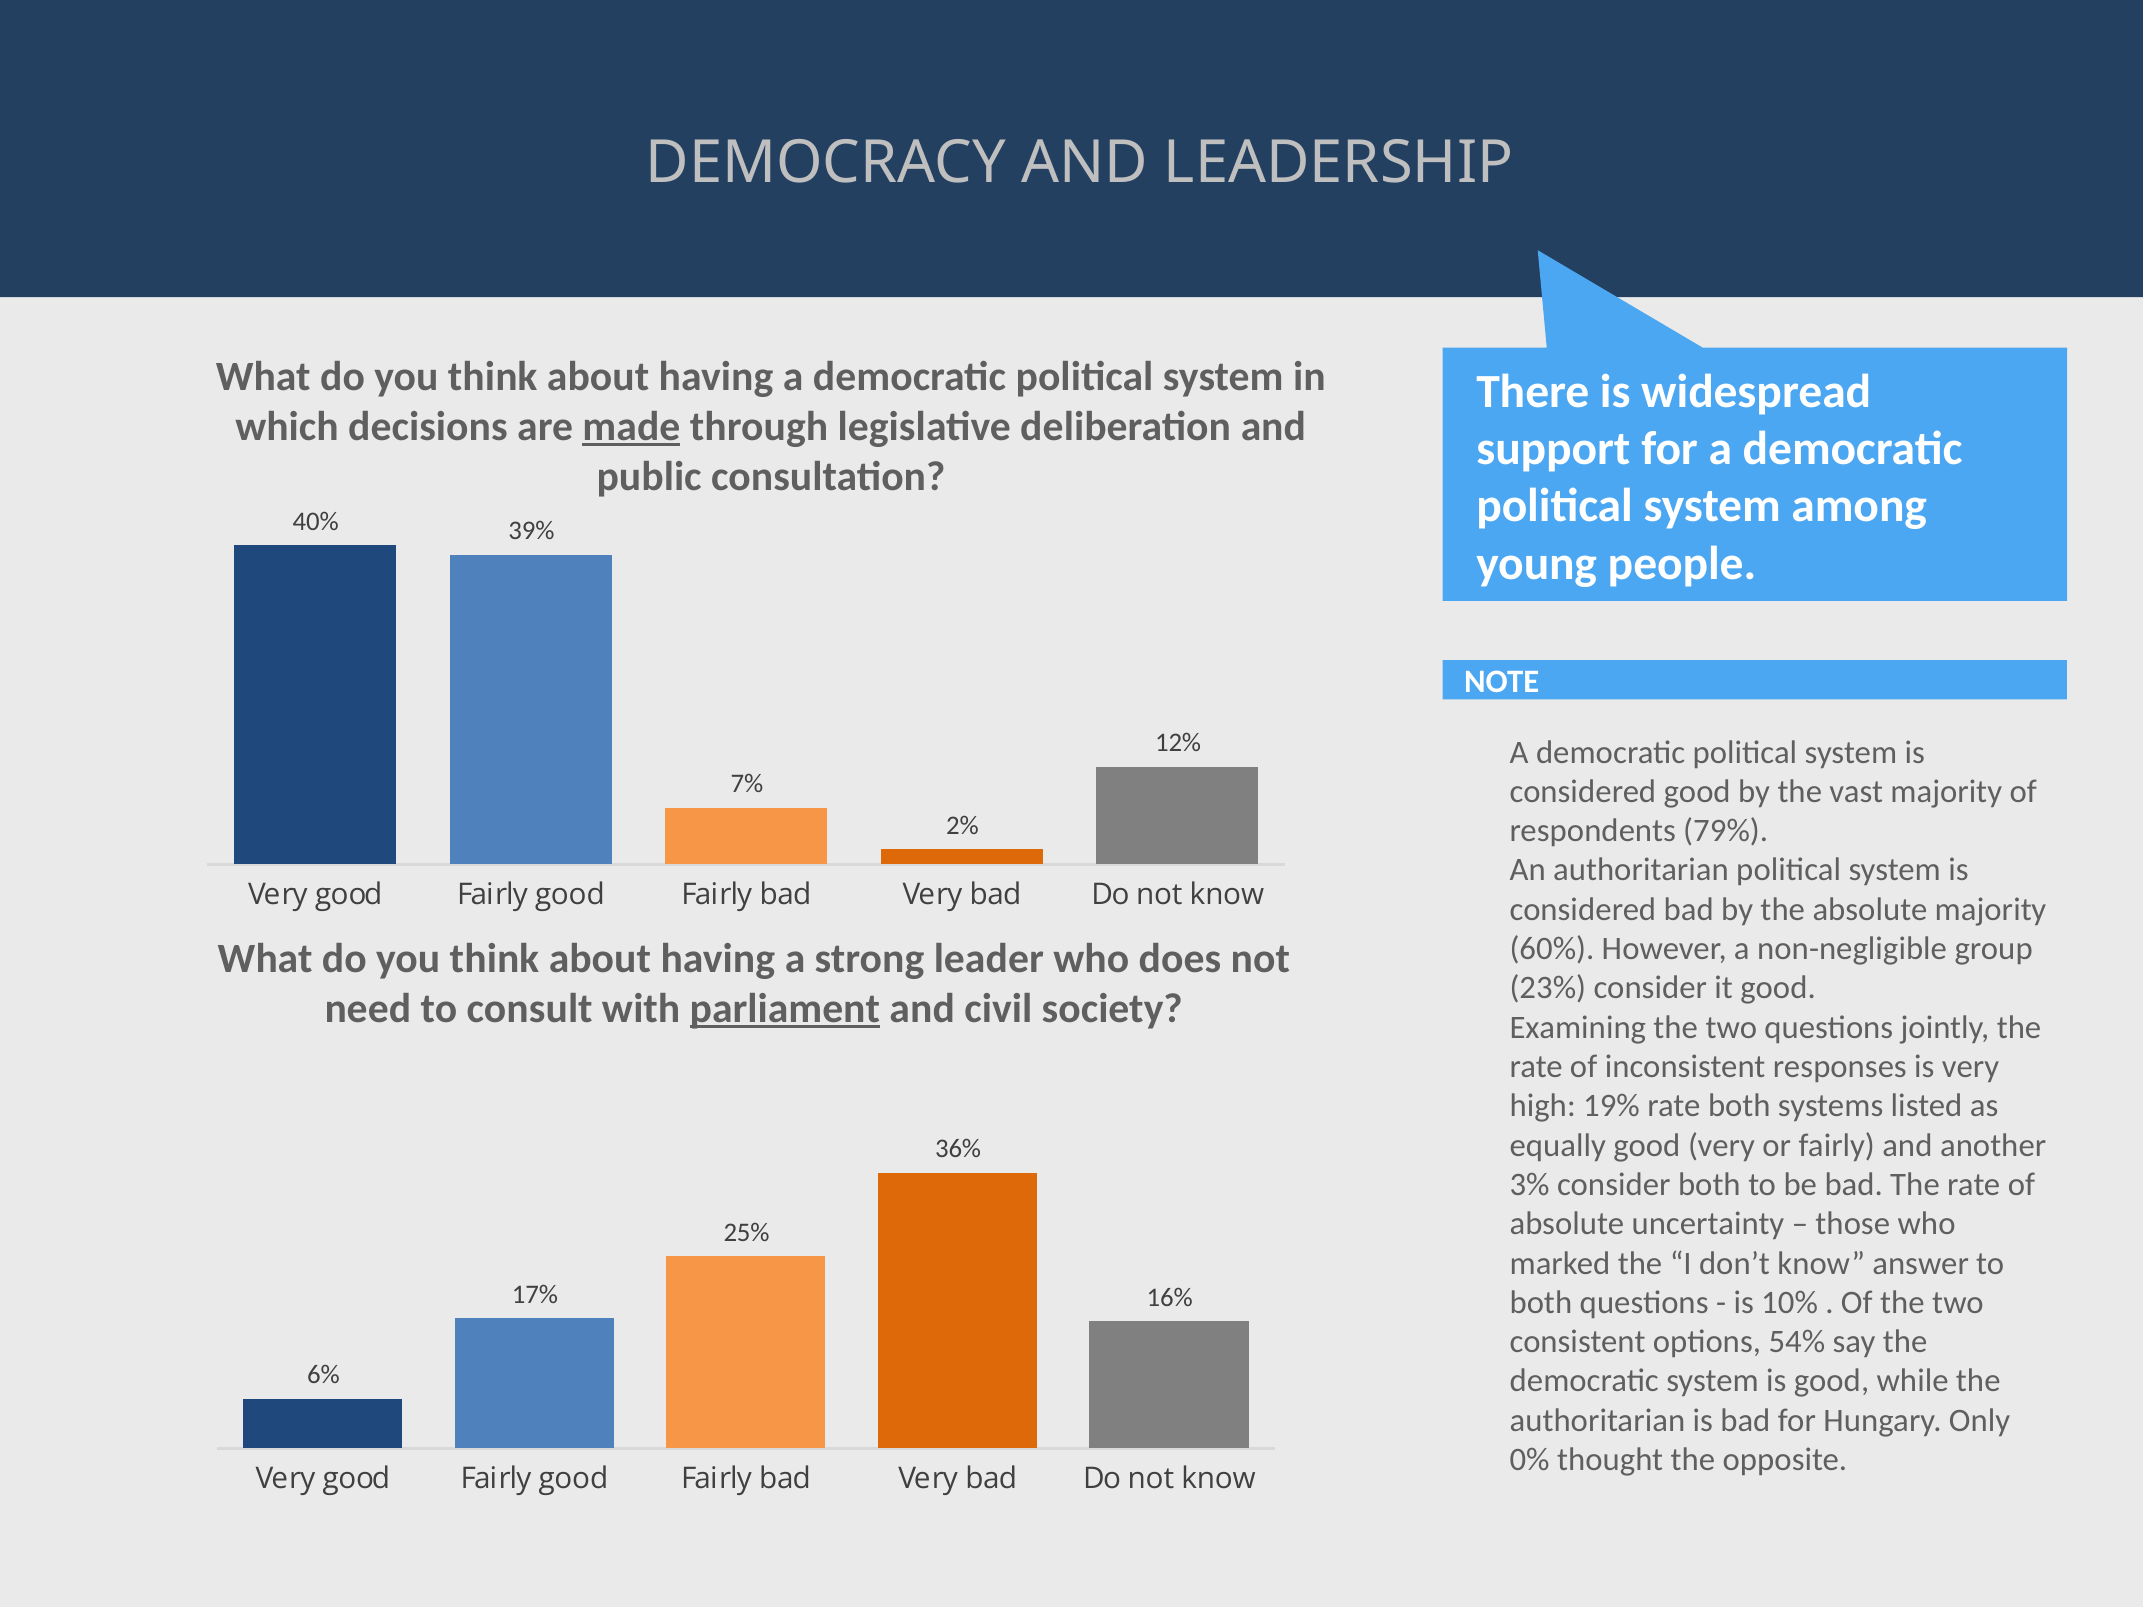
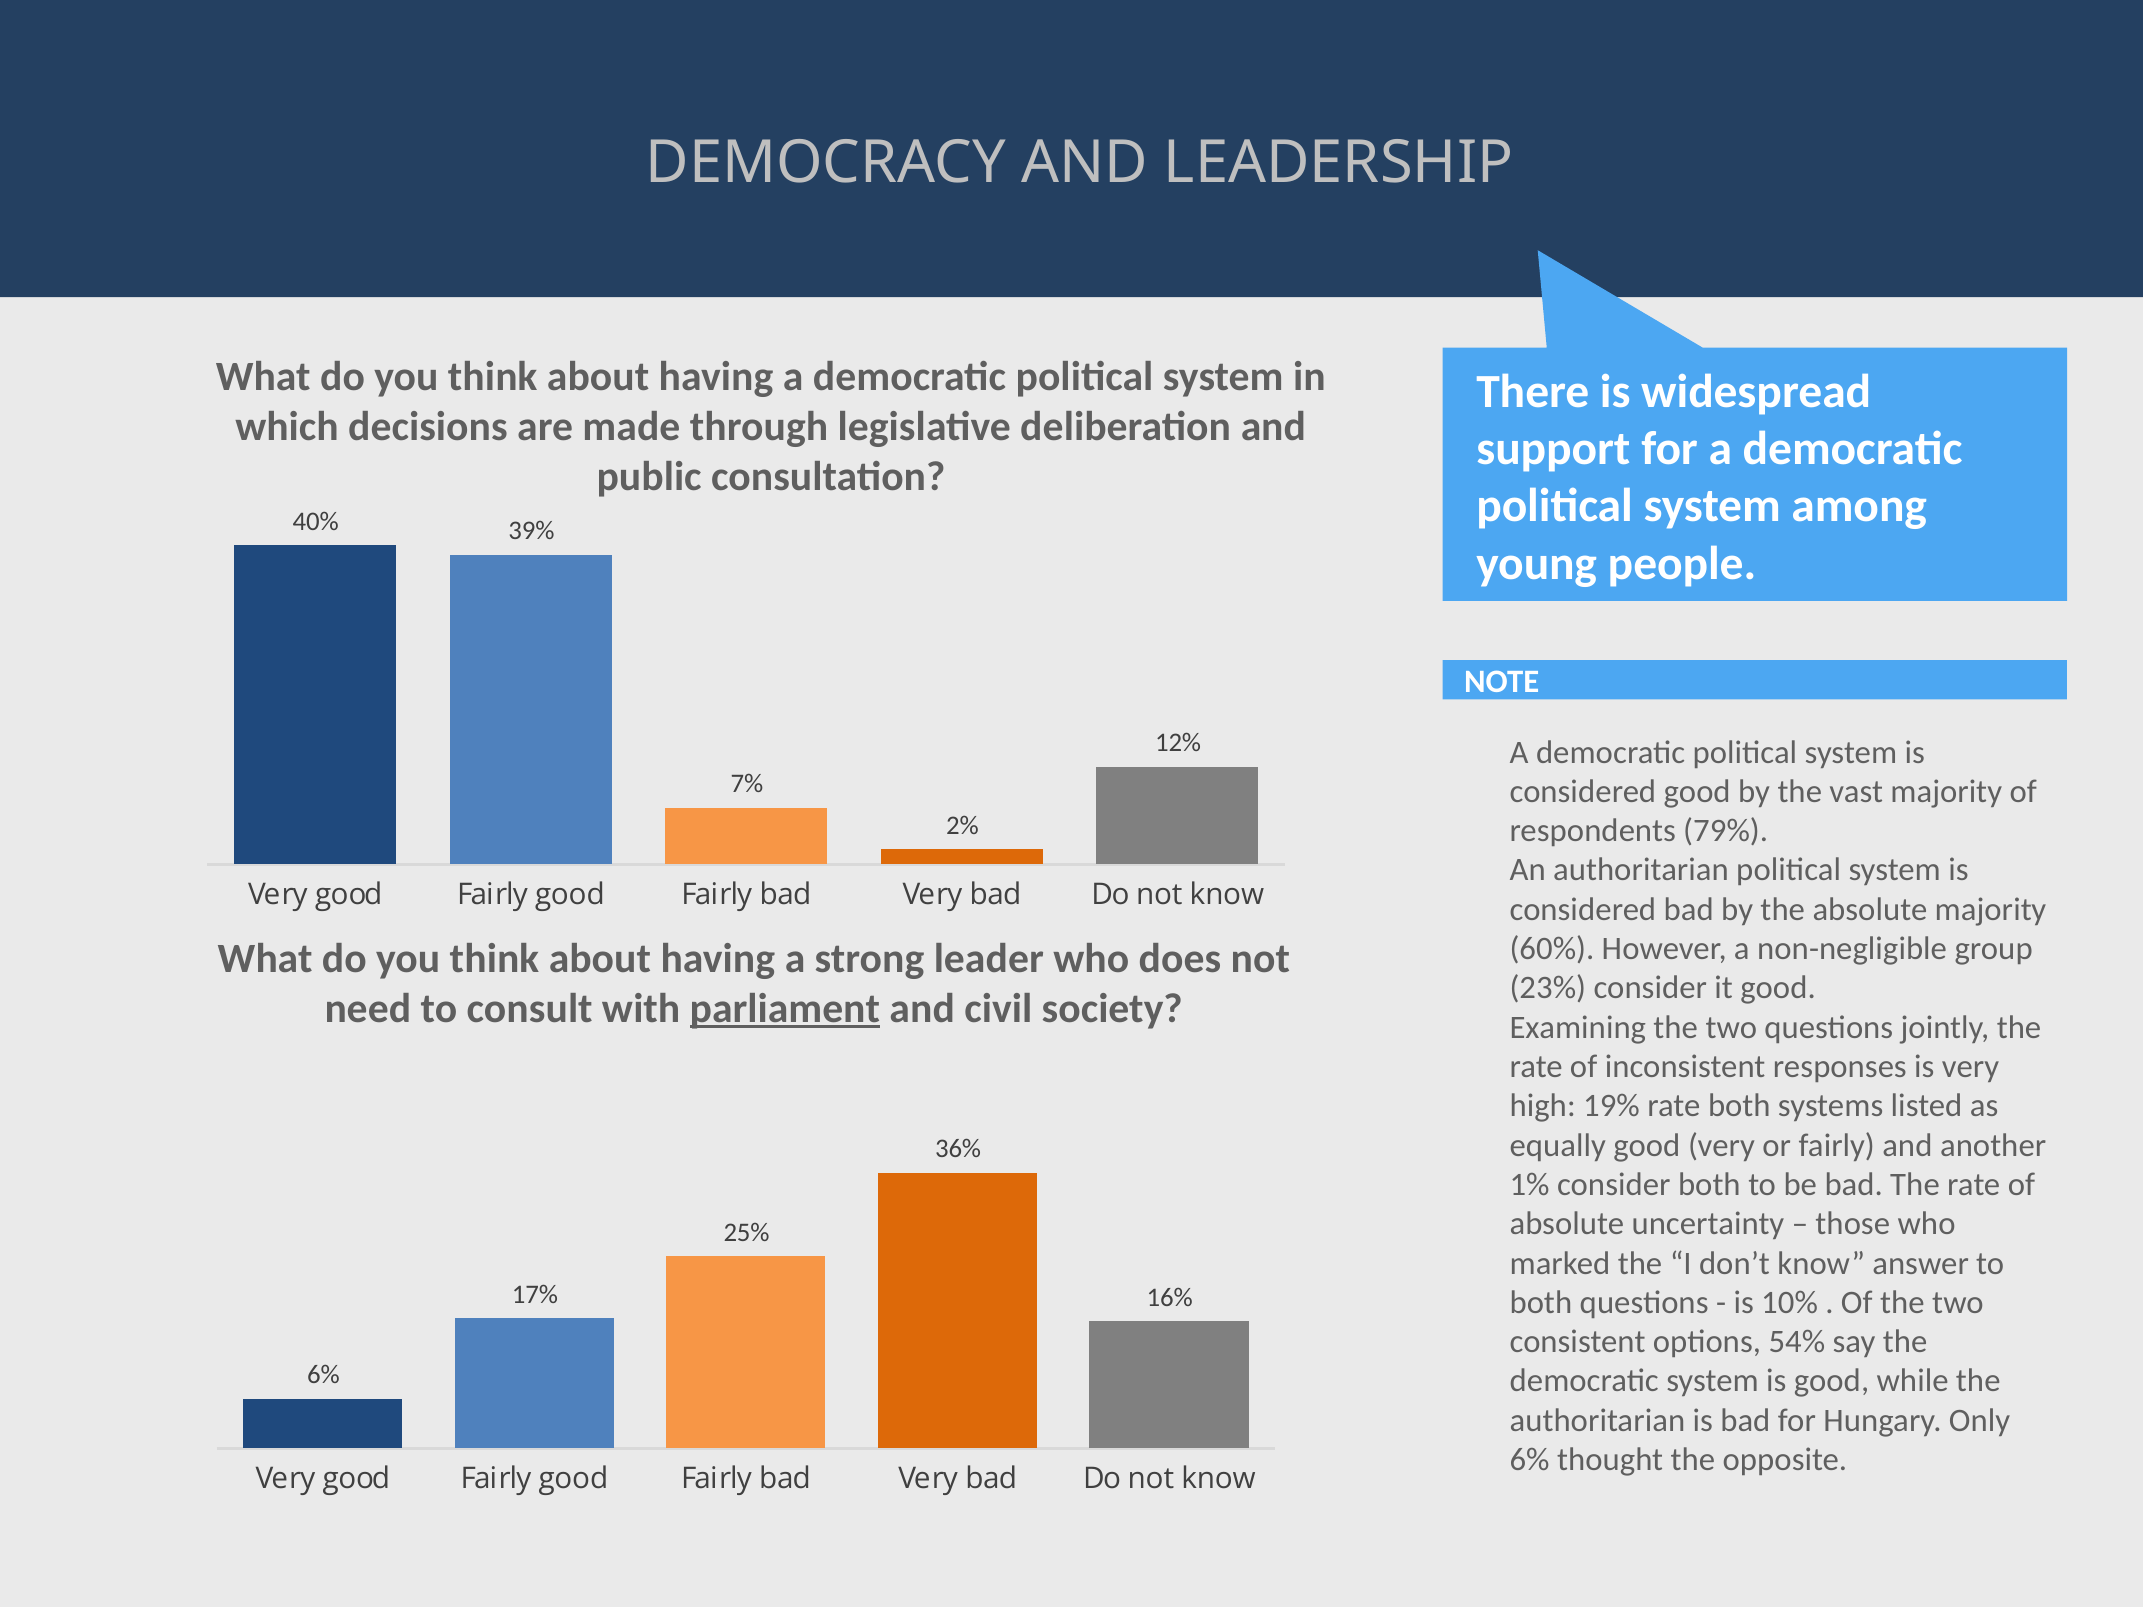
made underline: present -> none
3%: 3% -> 1%
0% at (1530, 1460): 0% -> 6%
